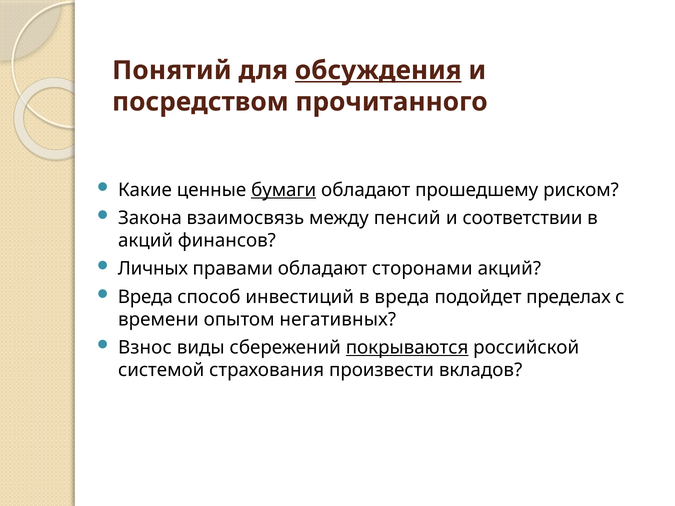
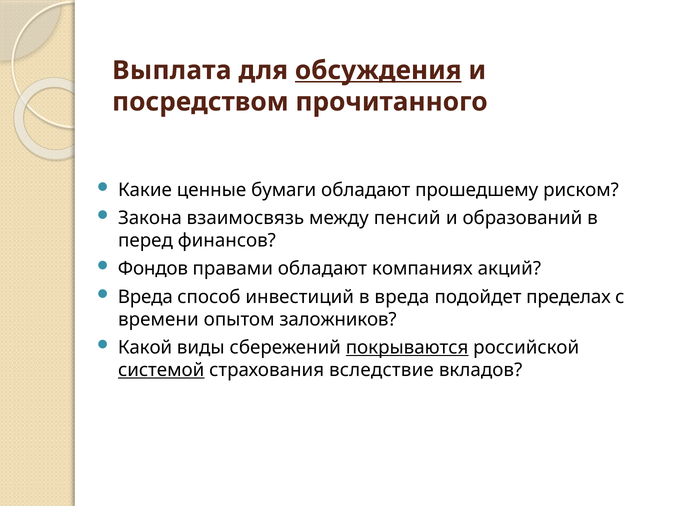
Понятий: Понятий -> Выплата
бумаги underline: present -> none
соответствии: соответствии -> образований
акций at (146, 241): акций -> перед
Личных: Личных -> Фондов
сторонами: сторонами -> компаниях
негативных: негативных -> заложников
Взнос: Взнос -> Какой
системой underline: none -> present
произвести: произвести -> вследствие
